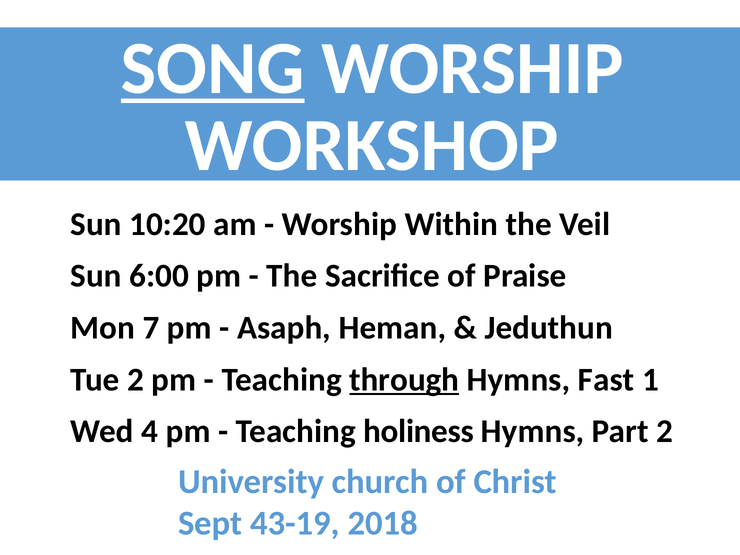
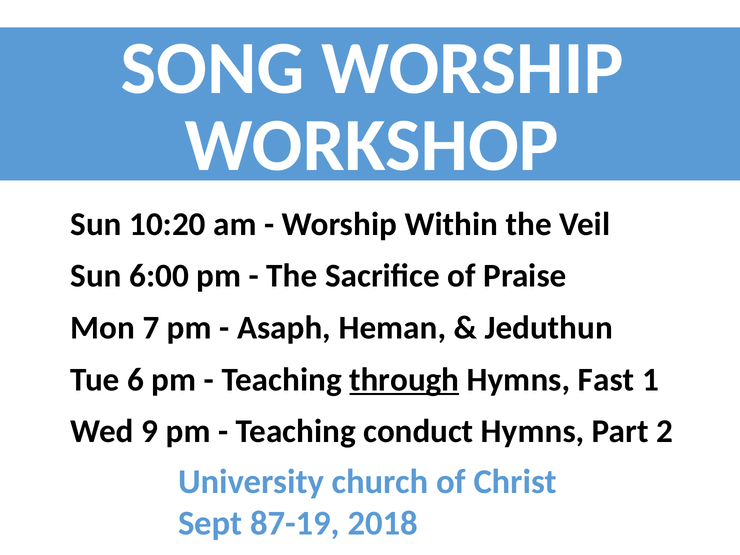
SONG underline: present -> none
Tue 2: 2 -> 6
4: 4 -> 9
holiness: holiness -> conduct
43-19: 43-19 -> 87-19
